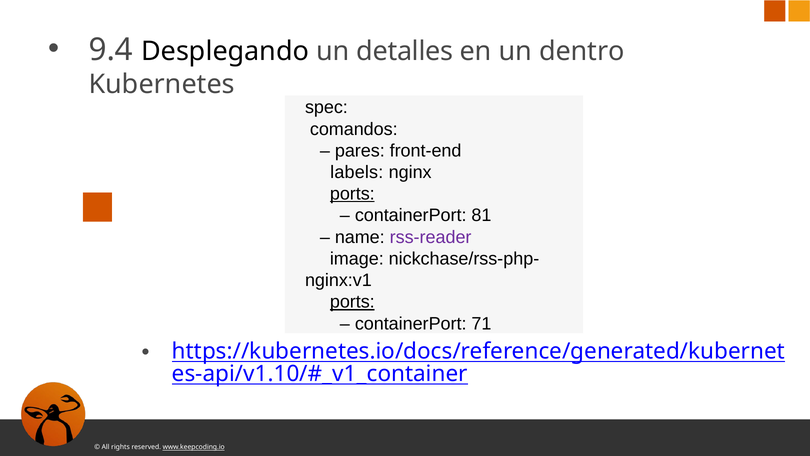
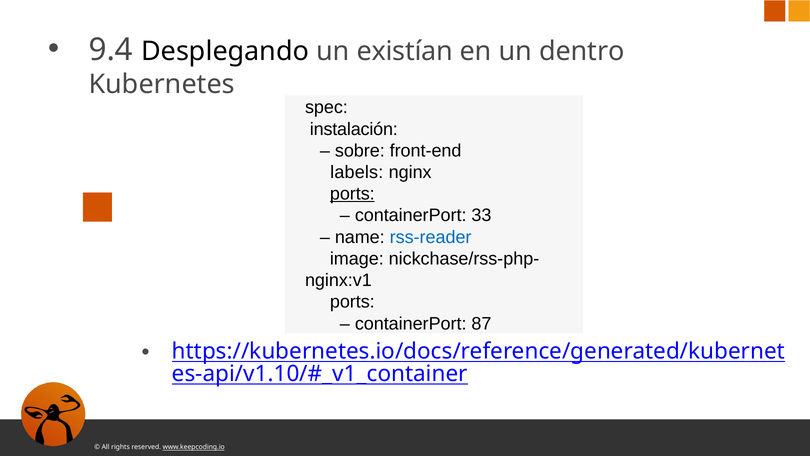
detalles: detalles -> existían
comandos: comandos -> instalación
pares: pares -> sobre
81: 81 -> 33
rss-reader colour: purple -> blue
ports at (352, 302) underline: present -> none
71: 71 -> 87
